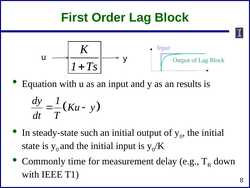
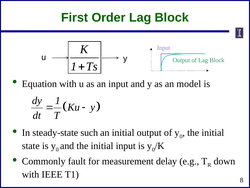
results: results -> model
time: time -> fault
